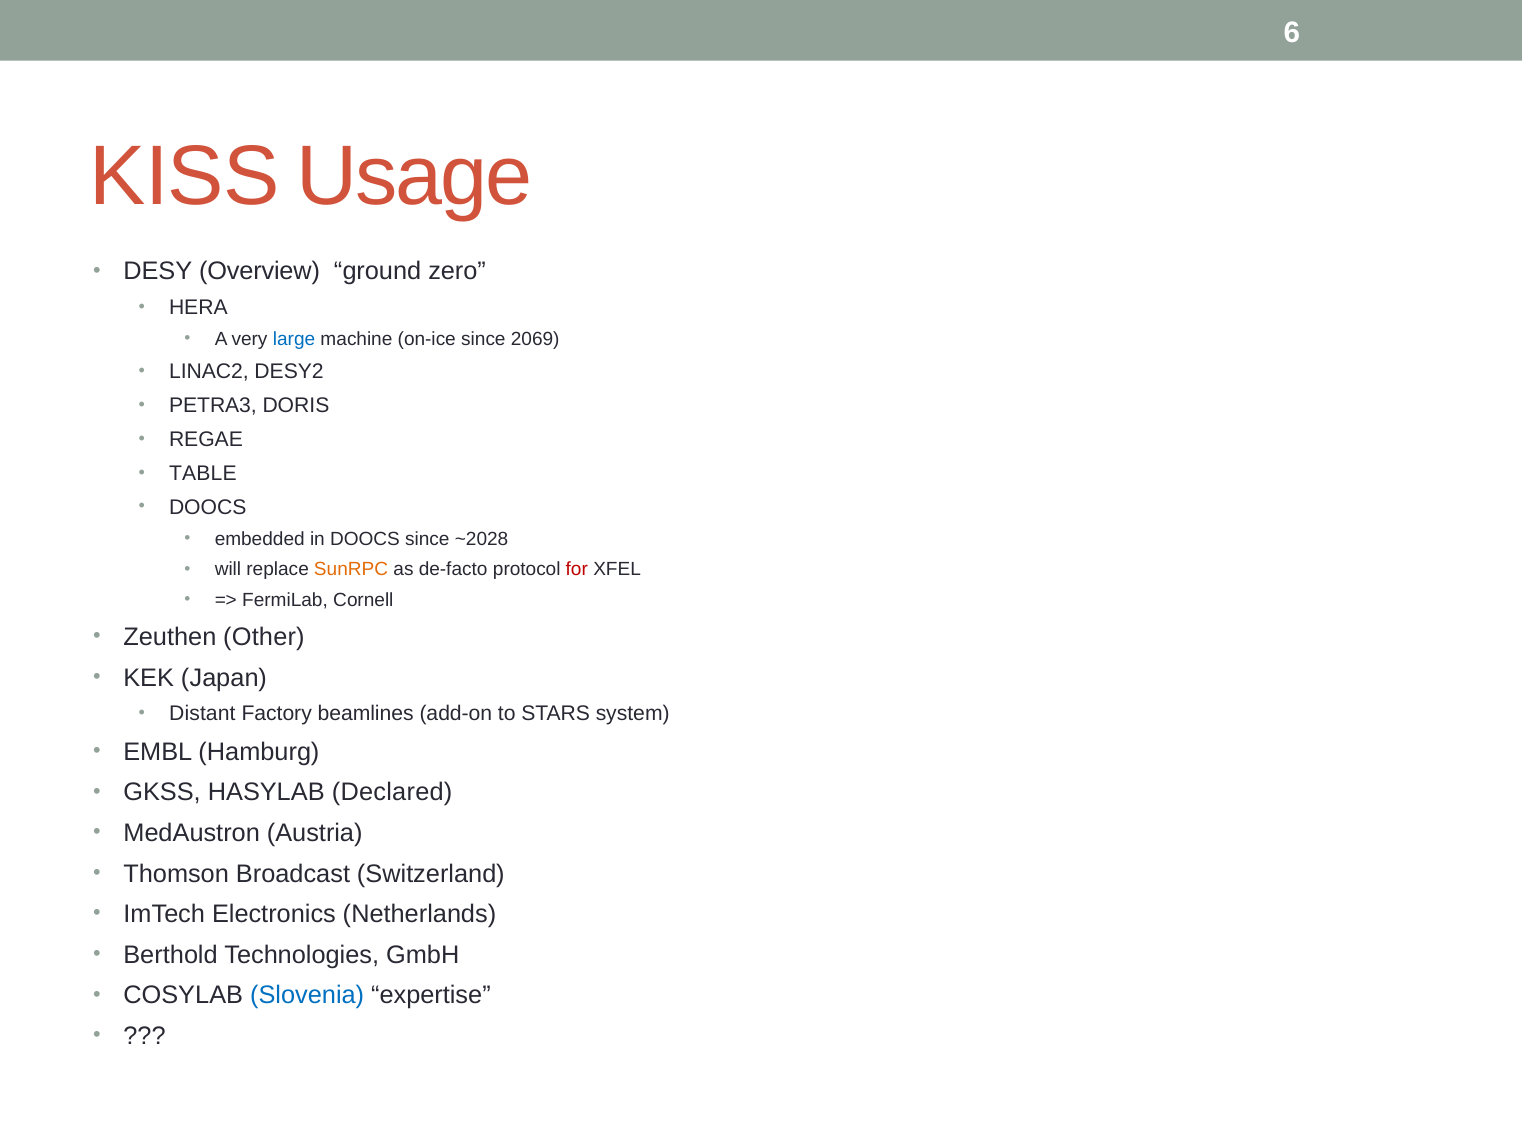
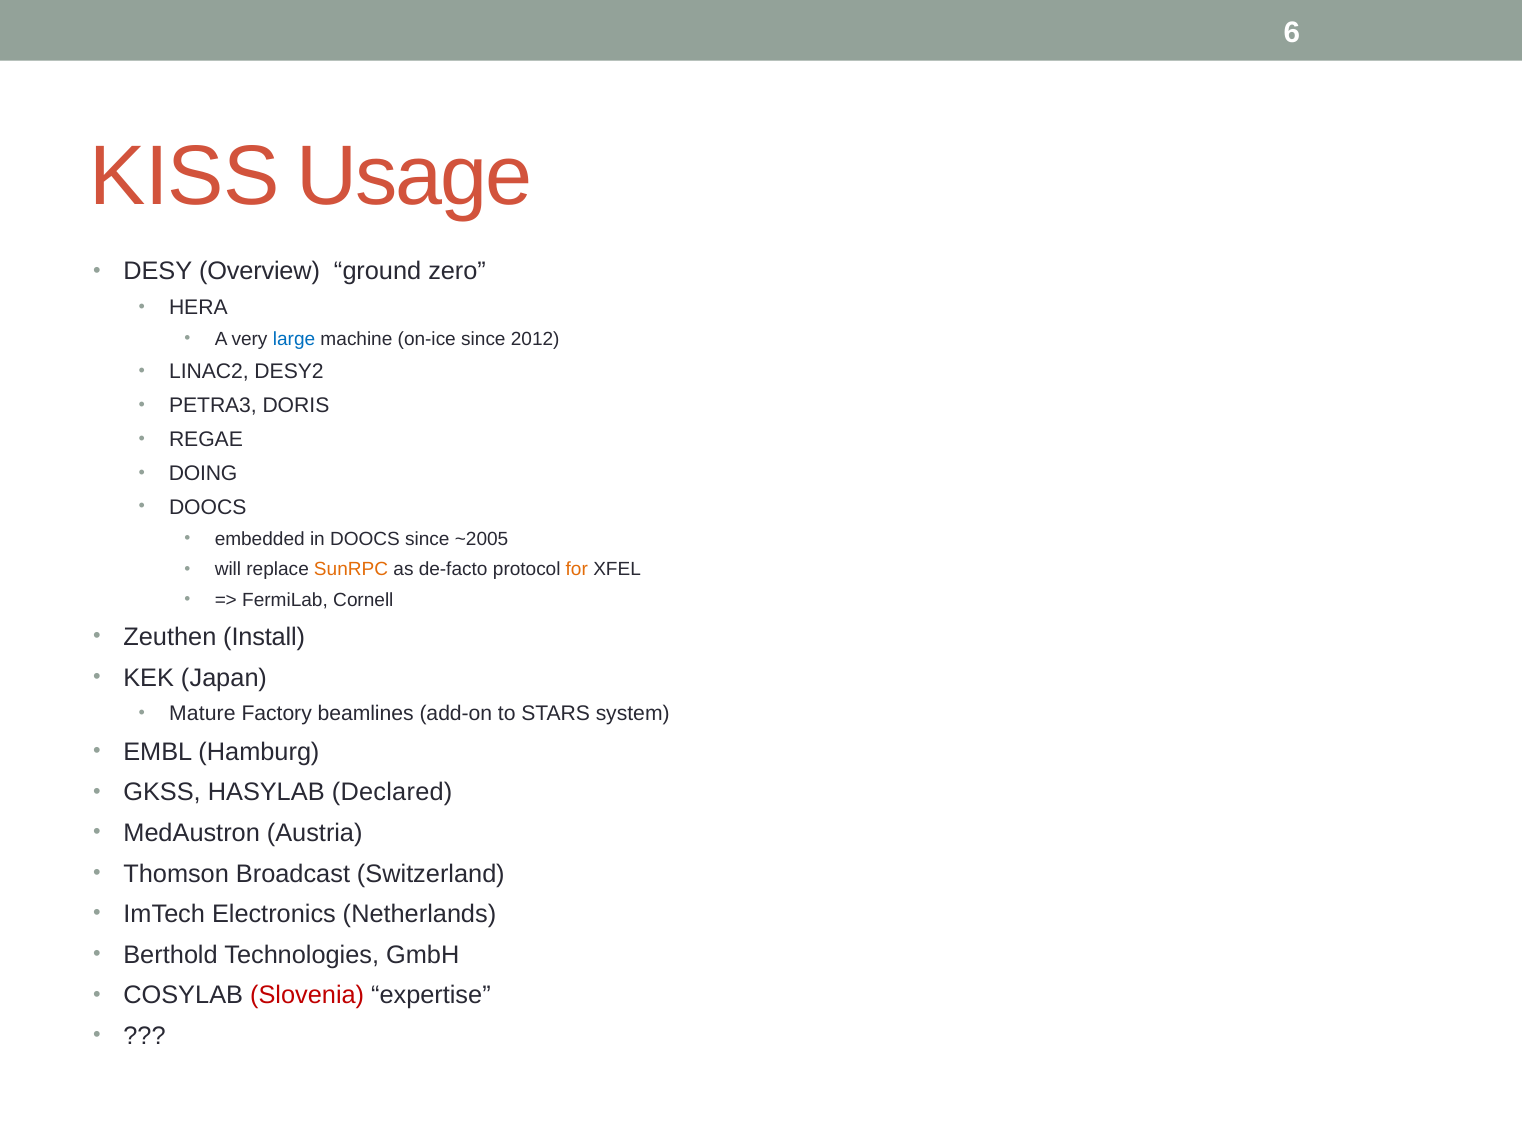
2069: 2069 -> 2012
TABLE: TABLE -> DOING
~2028: ~2028 -> ~2005
for colour: red -> orange
Other: Other -> Install
Distant: Distant -> Mature
Slovenia colour: blue -> red
